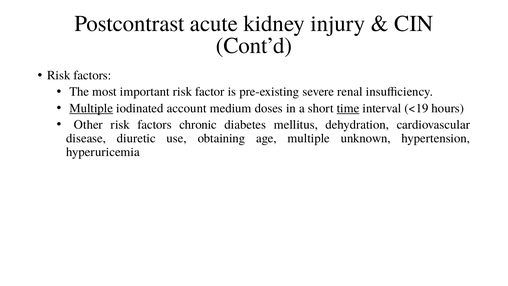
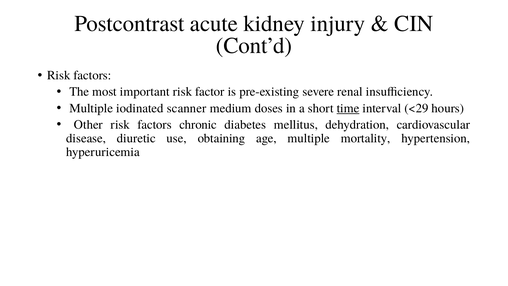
Multiple at (91, 108) underline: present -> none
account: account -> scanner
<19: <19 -> <29
unknown: unknown -> mortality
